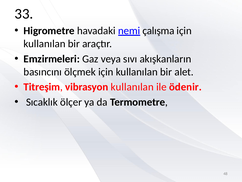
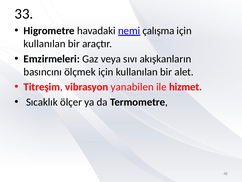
vibrasyon kullanılan: kullanılan -> yanabilen
ödenir: ödenir -> hizmet
